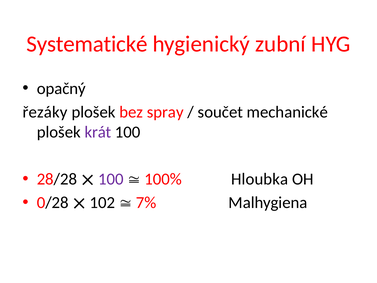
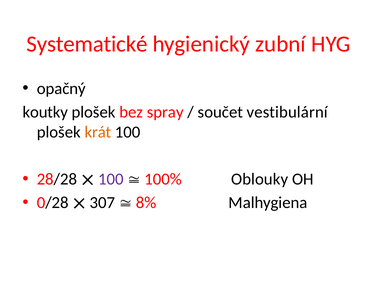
řezáky: řezáky -> koutky
mechanické: mechanické -> vestibulární
krát colour: purple -> orange
Hloubka: Hloubka -> Oblouky
102: 102 -> 307
7%: 7% -> 8%
